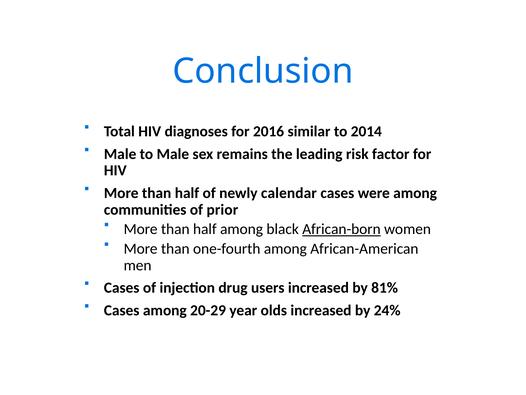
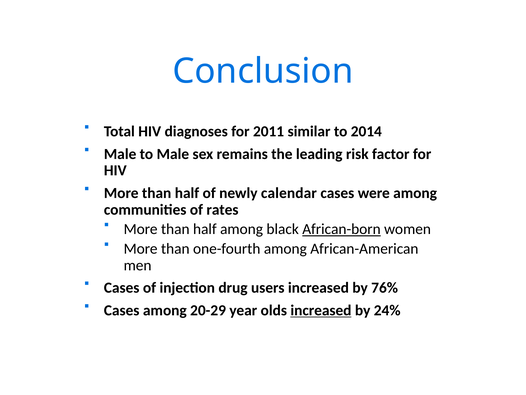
2016: 2016 -> 2011
prior: prior -> rates
81%: 81% -> 76%
increased at (321, 310) underline: none -> present
